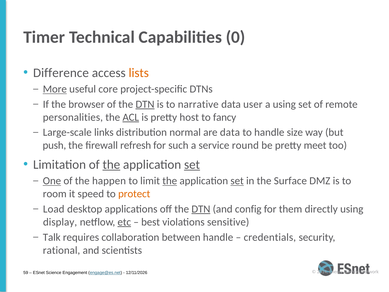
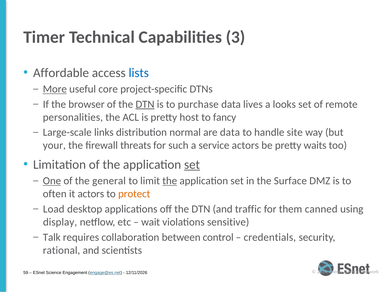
0: 0 -> 3
Difference: Difference -> Affordable
lists colour: orange -> blue
narrative: narrative -> purchase
user: user -> lives
a using: using -> looks
ACL underline: present -> none
size: size -> site
push: push -> your
refresh: refresh -> threats
service round: round -> actors
meet: meet -> waits
the at (111, 164) underline: present -> none
happen: happen -> general
set at (237, 181) underline: present -> none
room: room -> often
it speed: speed -> actors
DTN at (201, 209) underline: present -> none
config: config -> traffic
directly: directly -> canned
etc underline: present -> none
best: best -> wait
between handle: handle -> control
